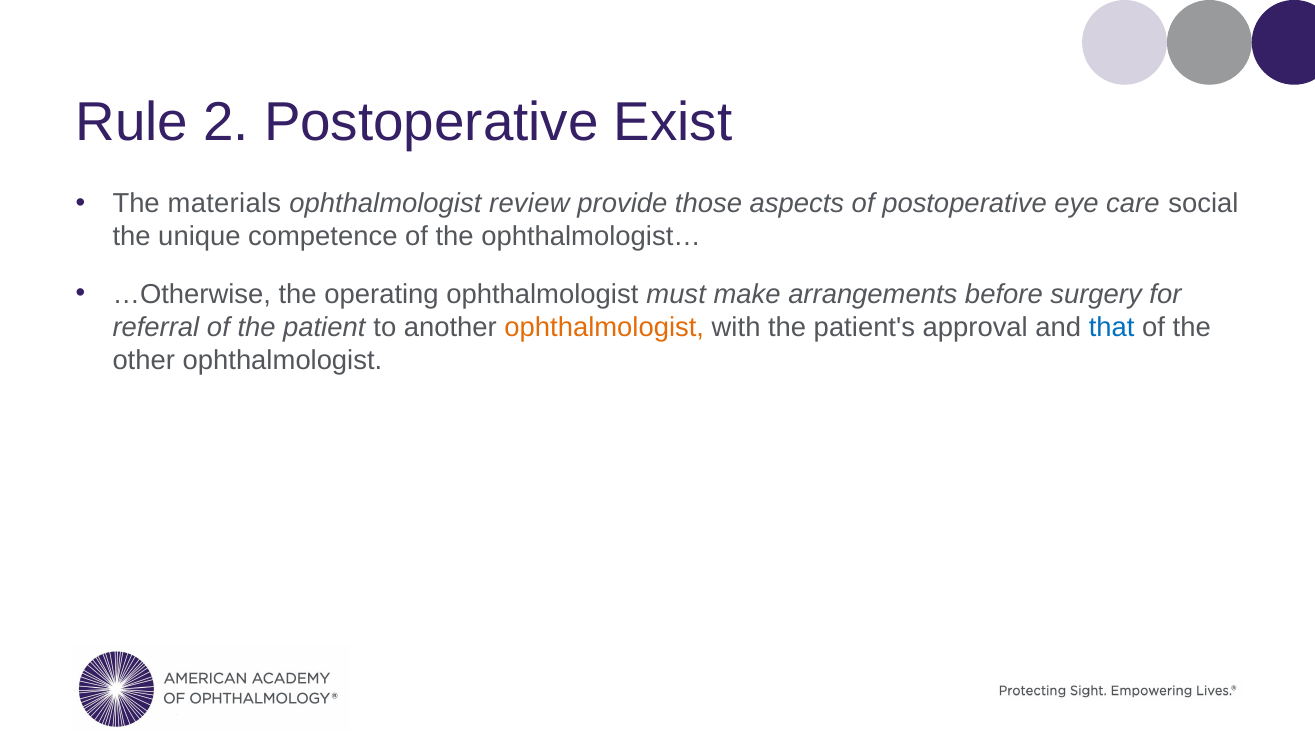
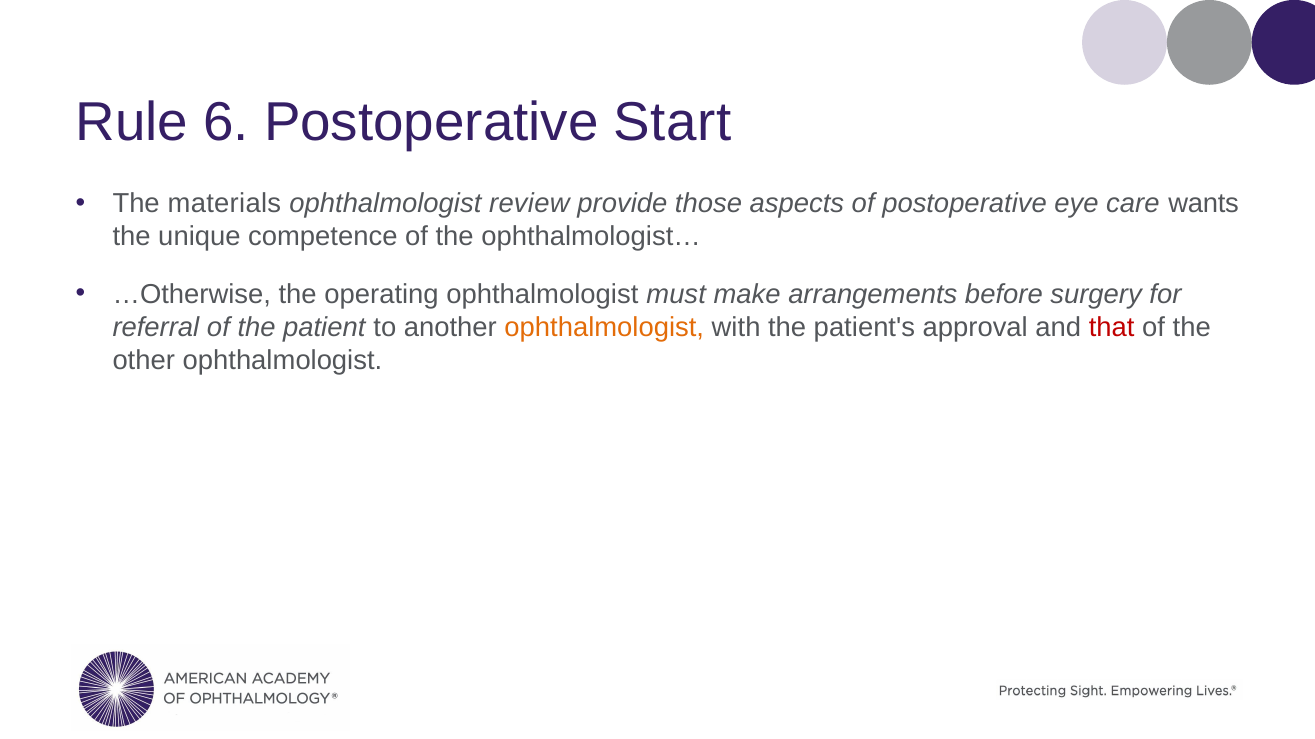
2: 2 -> 6
Exist: Exist -> Start
social: social -> wants
that colour: blue -> red
